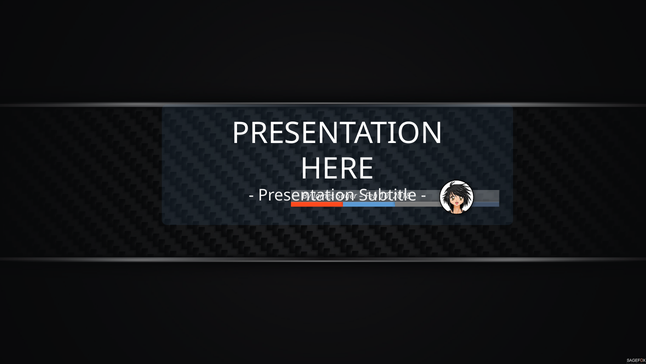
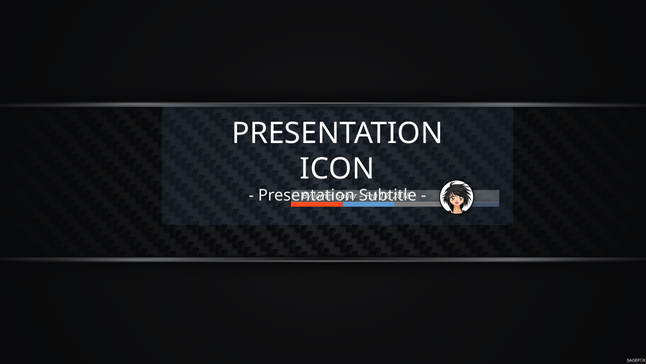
HERE: HERE -> ICON
